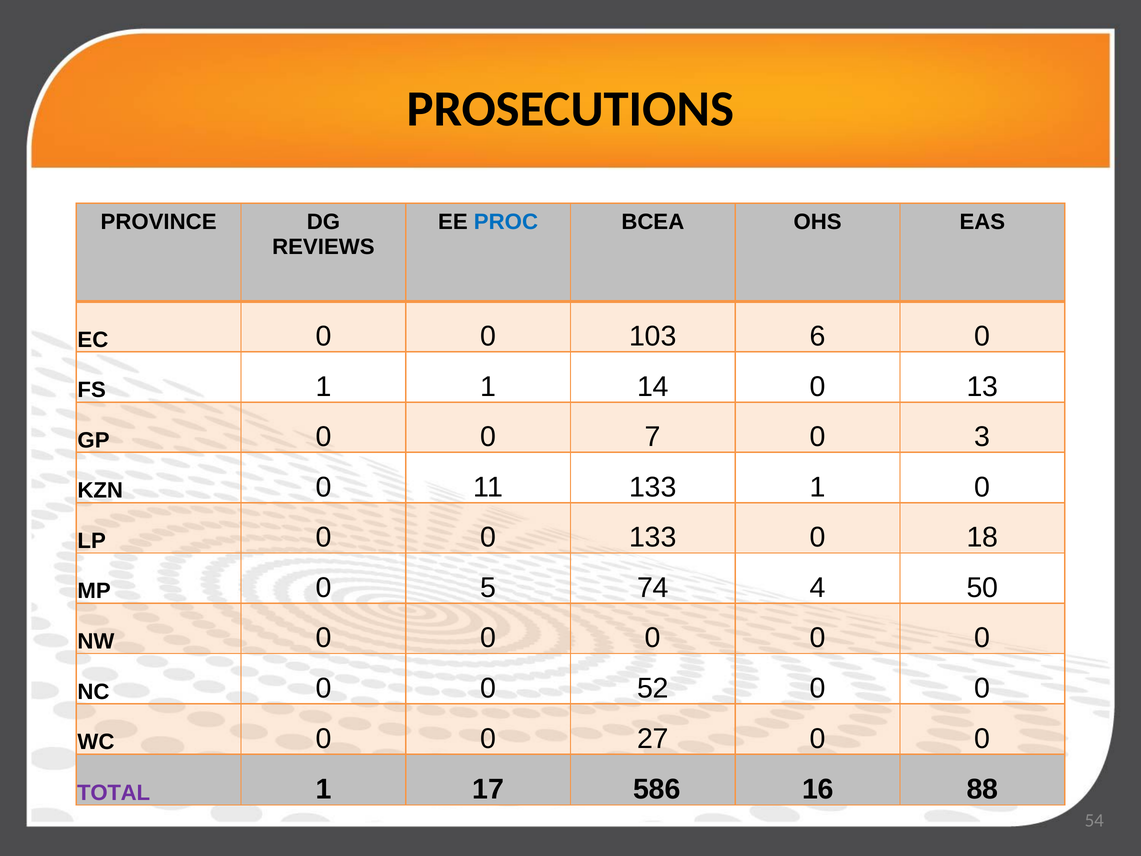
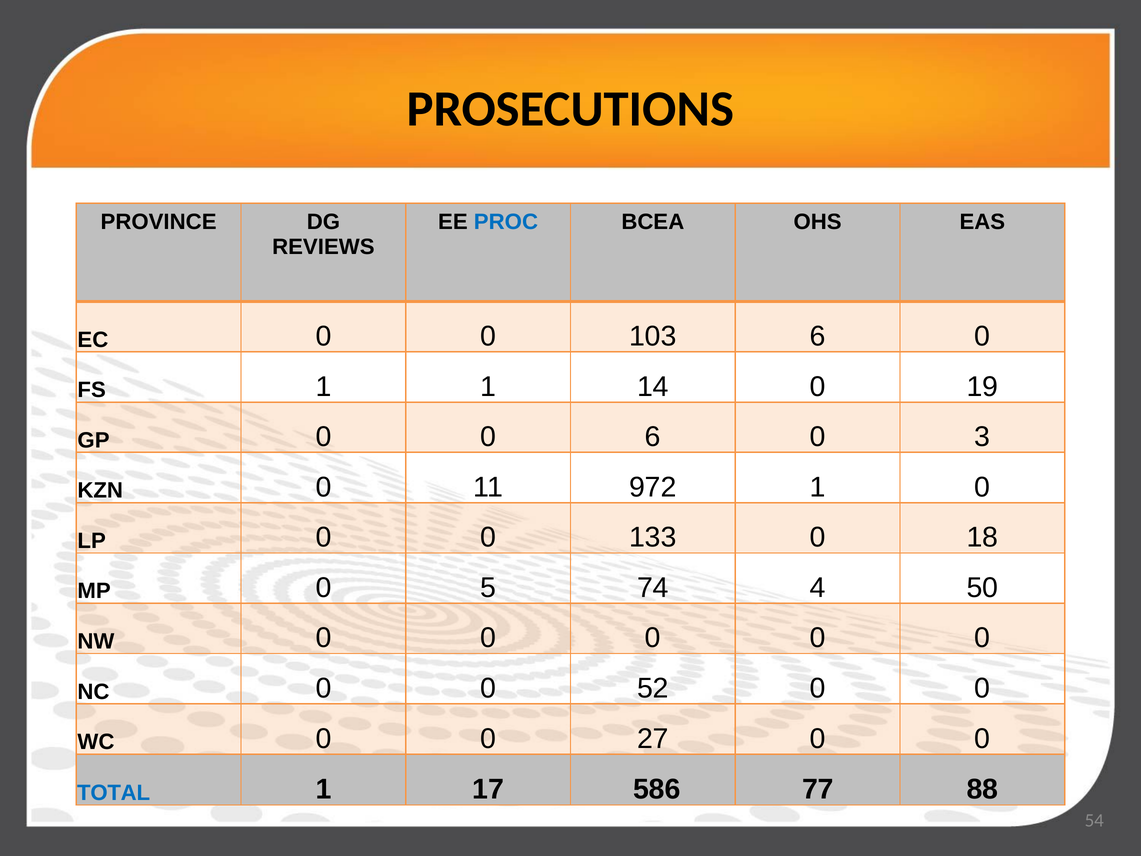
13: 13 -> 19
0 7: 7 -> 6
11 133: 133 -> 972
TOTAL colour: purple -> blue
16: 16 -> 77
